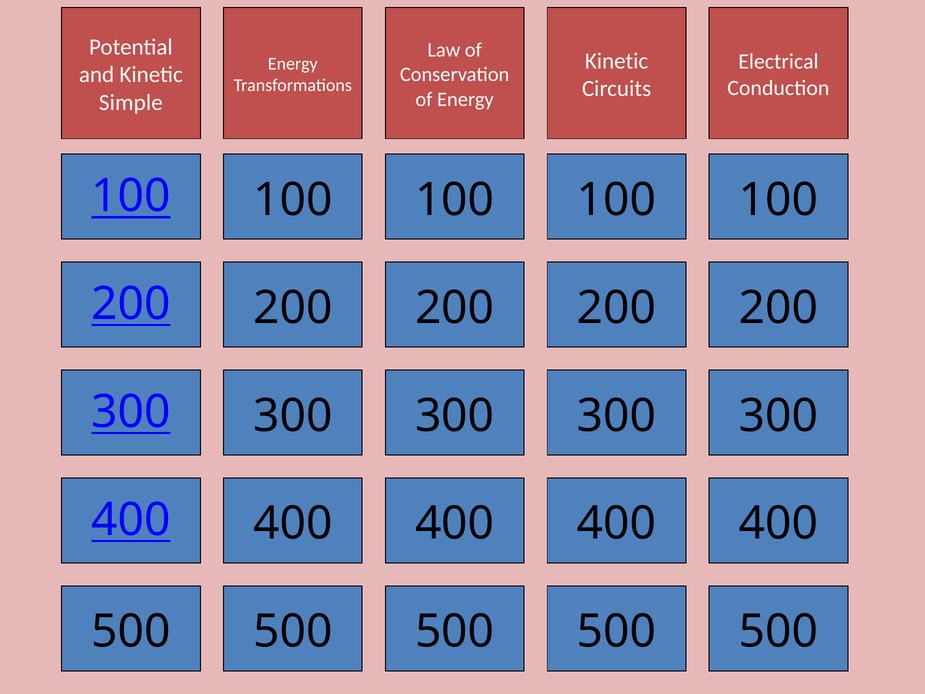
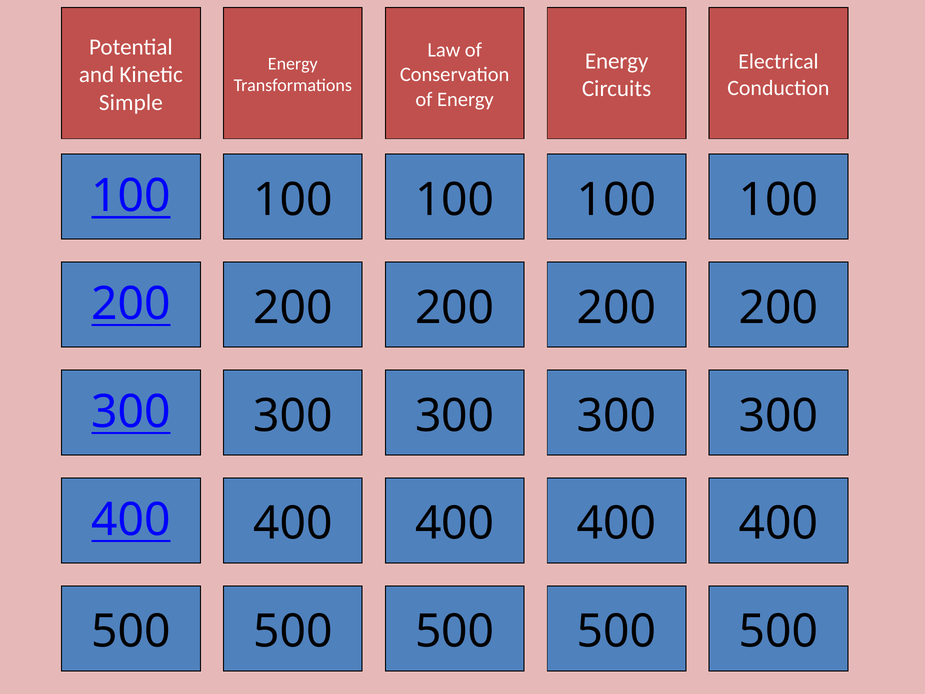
Kinetic at (617, 61): Kinetic -> Energy
